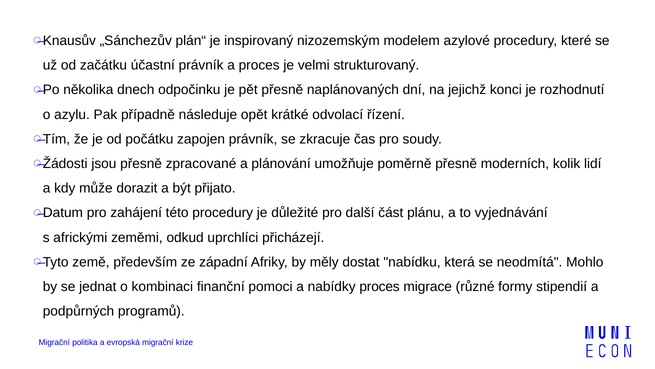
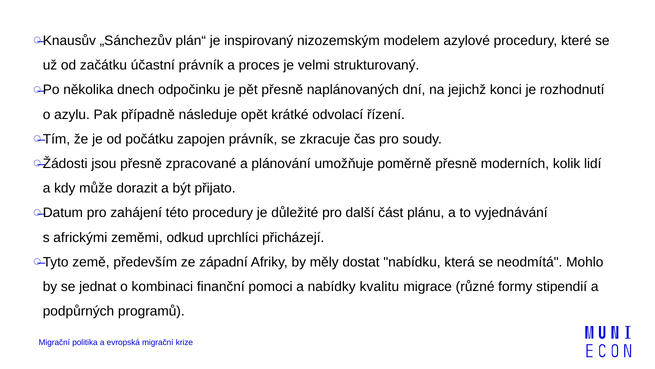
nabídky proces: proces -> kvalitu
